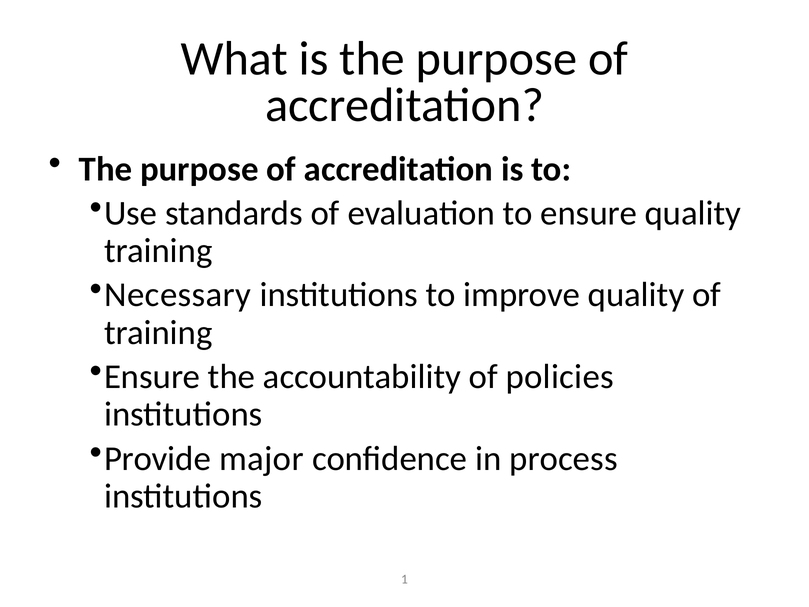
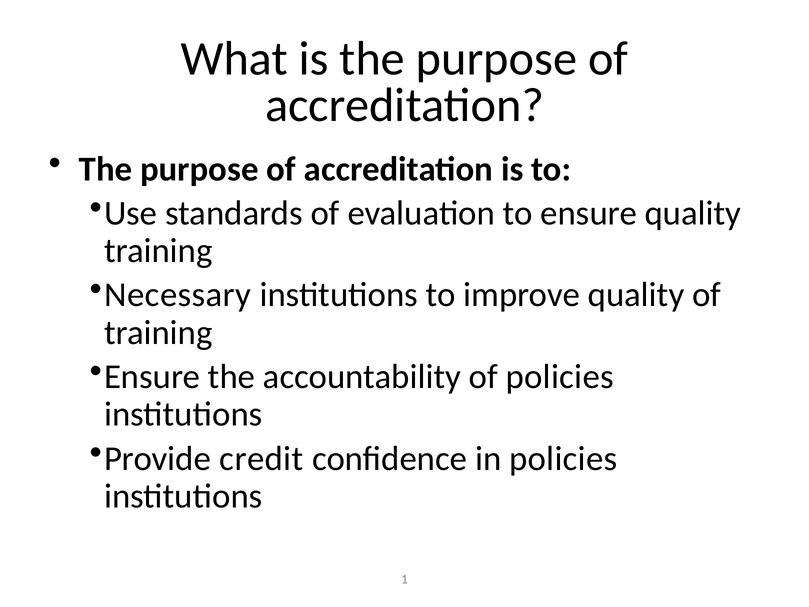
major: major -> credit
in process: process -> policies
